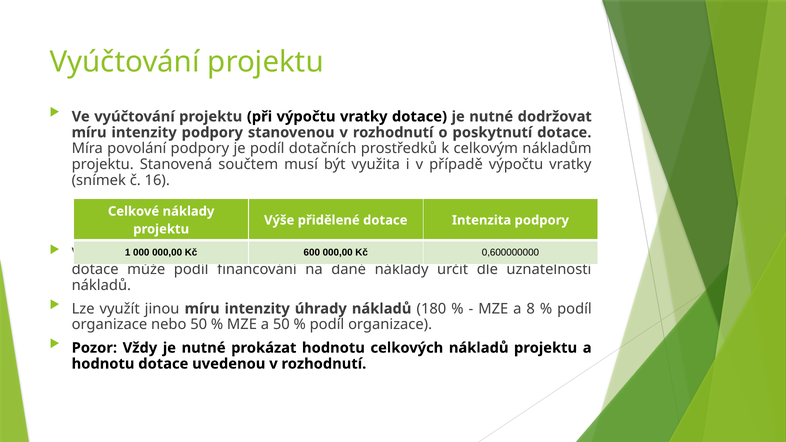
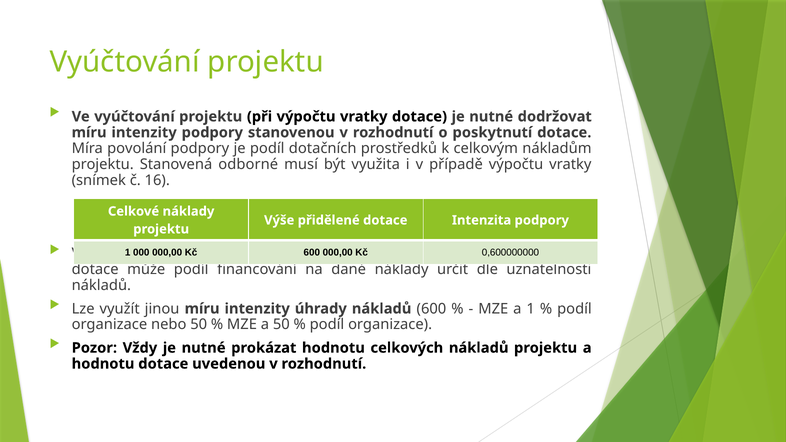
součtem: součtem -> odborné
nákladů 180: 180 -> 600
a 8: 8 -> 1
